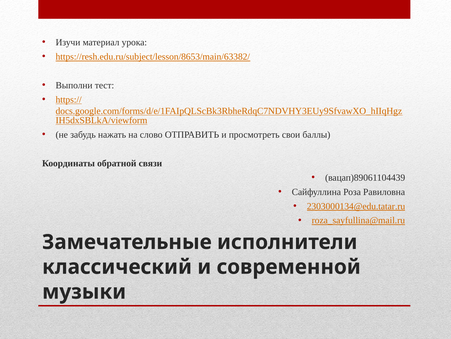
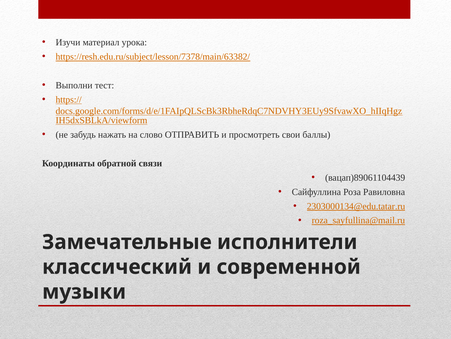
https://resh.edu.ru/subject/lesson/8653/main/63382/: https://resh.edu.ru/subject/lesson/8653/main/63382/ -> https://resh.edu.ru/subject/lesson/7378/main/63382/
